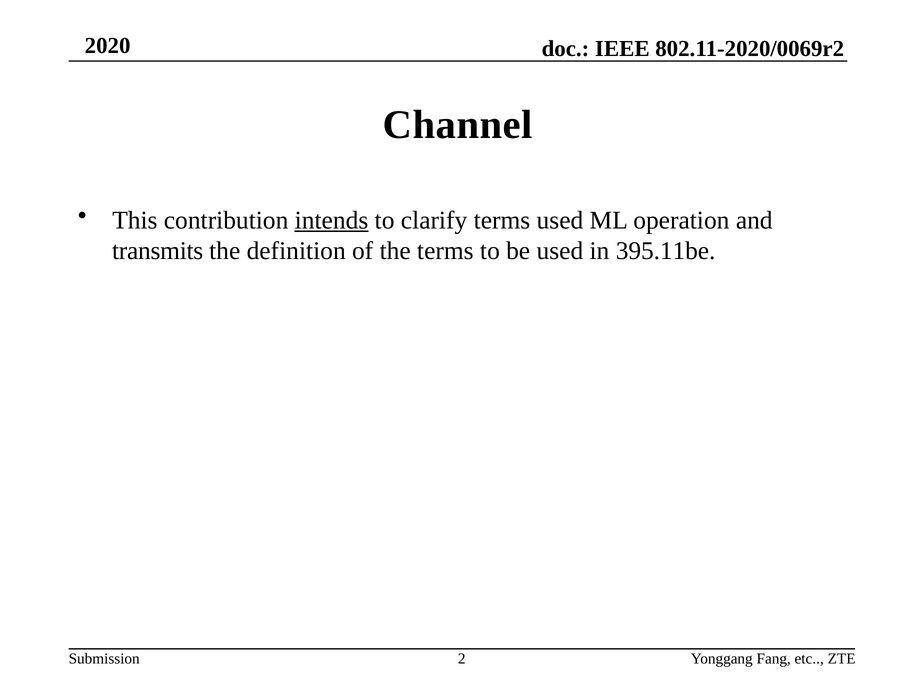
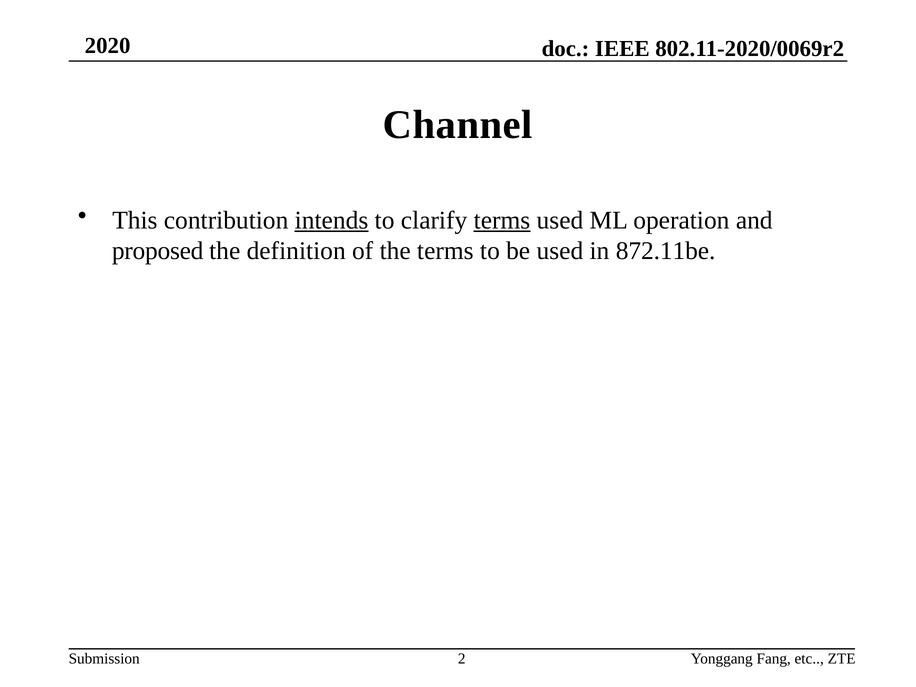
terms at (502, 220) underline: none -> present
transmits: transmits -> proposed
395.11be: 395.11be -> 872.11be
